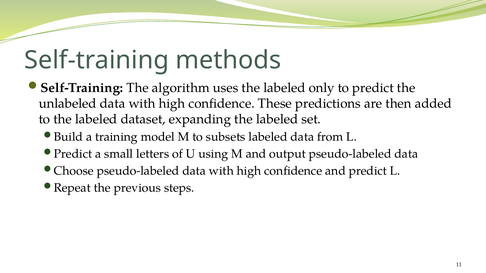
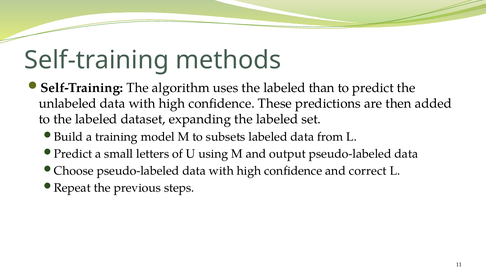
only: only -> than
and predict: predict -> correct
